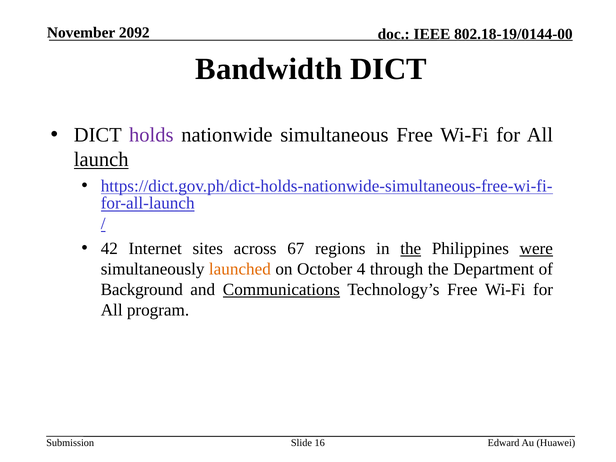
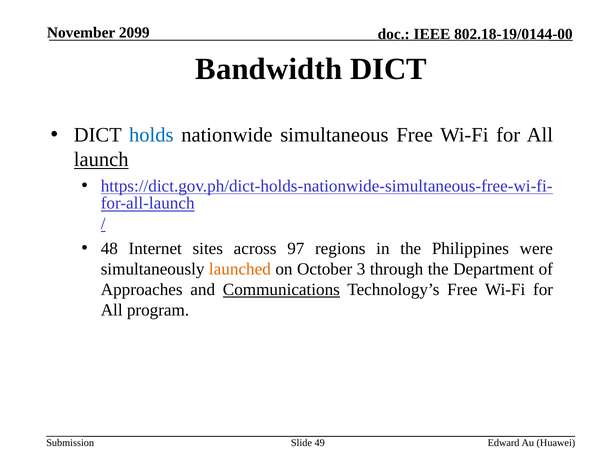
2092: 2092 -> 2099
holds colour: purple -> blue
42: 42 -> 48
67: 67 -> 97
the at (411, 249) underline: present -> none
were underline: present -> none
4: 4 -> 3
Background: Background -> Approaches
16: 16 -> 49
